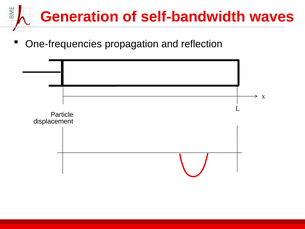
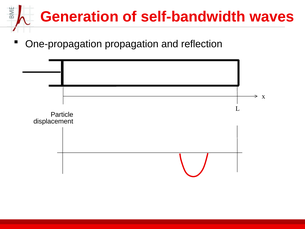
One-frequencies: One-frequencies -> One-propagation
